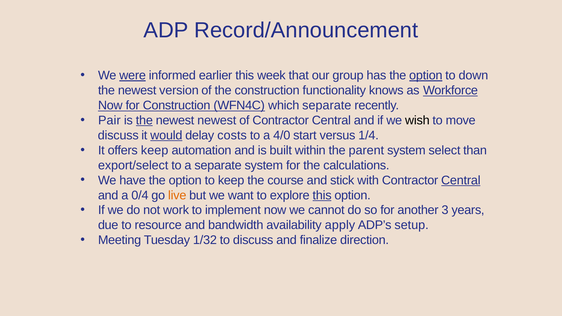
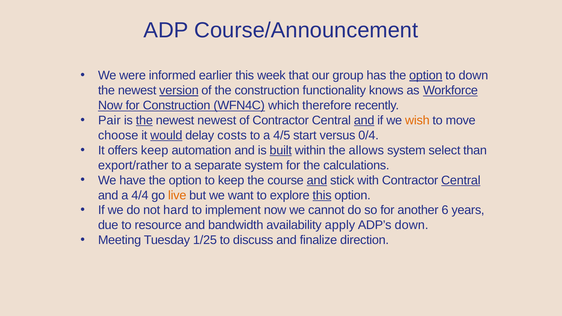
Record/Announcement: Record/Announcement -> Course/Announcement
were underline: present -> none
version underline: none -> present
which separate: separate -> therefore
and at (364, 120) underline: none -> present
wish colour: black -> orange
discuss at (118, 135): discuss -> choose
4/0: 4/0 -> 4/5
1/4: 1/4 -> 0/4
built underline: none -> present
parent: parent -> allows
export/select: export/select -> export/rather
and at (317, 180) underline: none -> present
0/4: 0/4 -> 4/4
work: work -> hard
3: 3 -> 6
ADP’s setup: setup -> down
1/32: 1/32 -> 1/25
